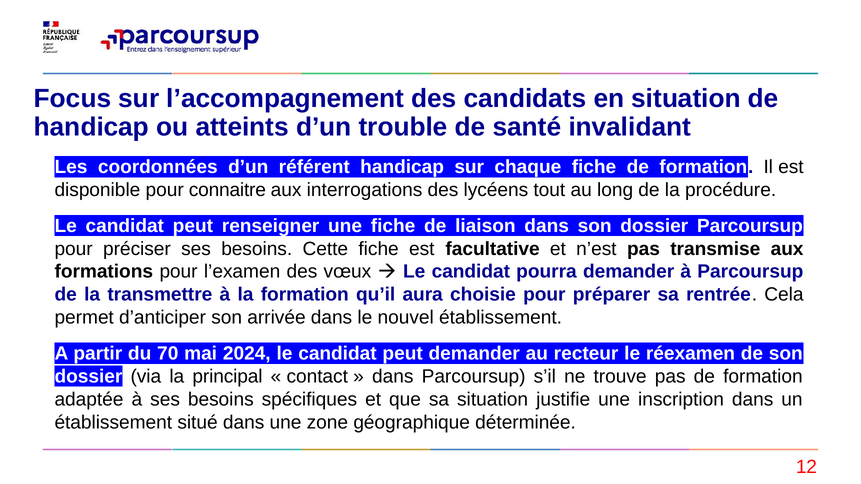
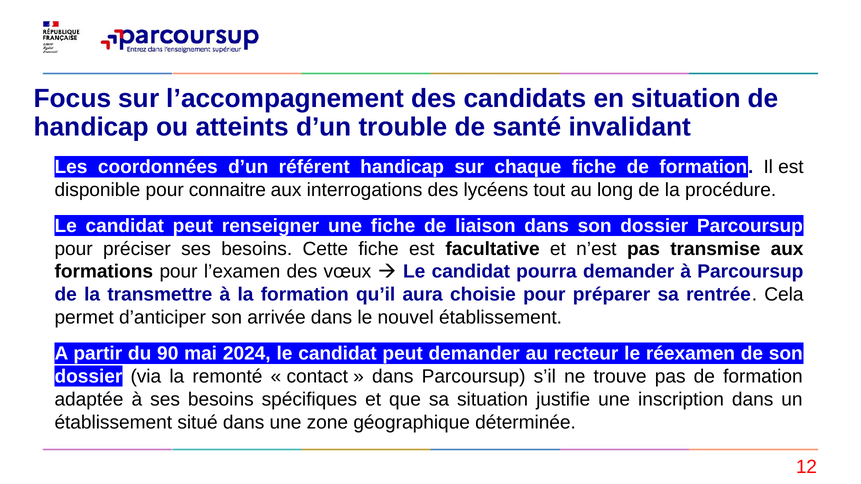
70: 70 -> 90
principal: principal -> remonté
